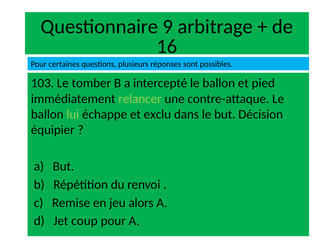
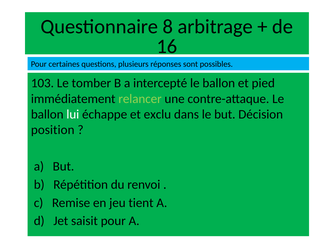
9: 9 -> 8
lui colour: light green -> white
équipier: équipier -> position
alors: alors -> tient
coup: coup -> saisit
